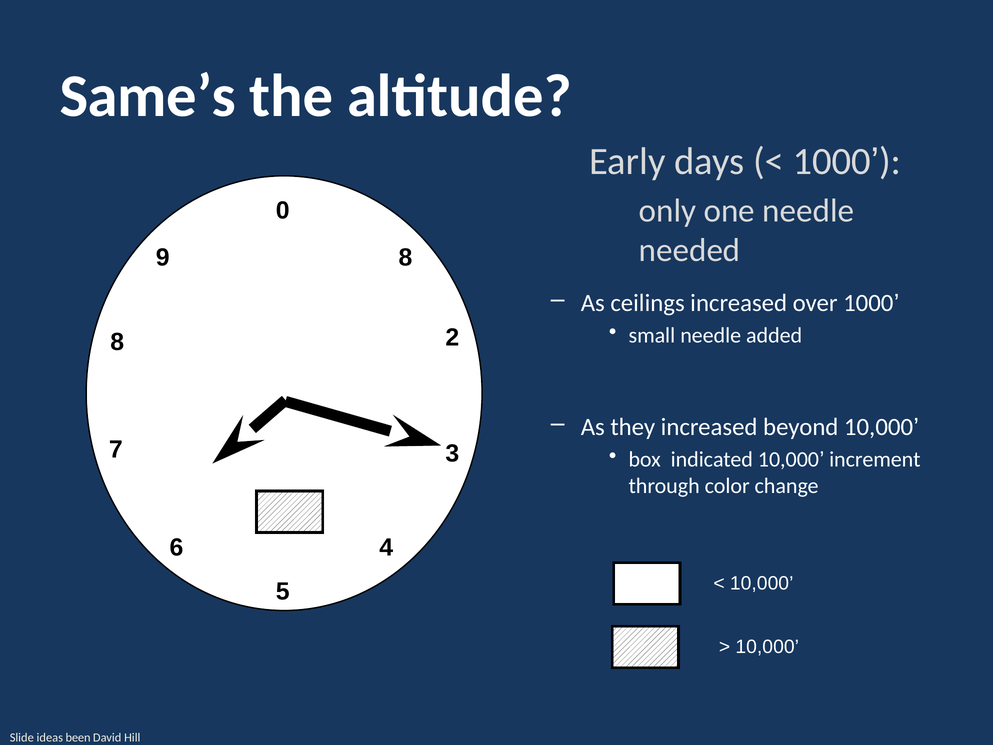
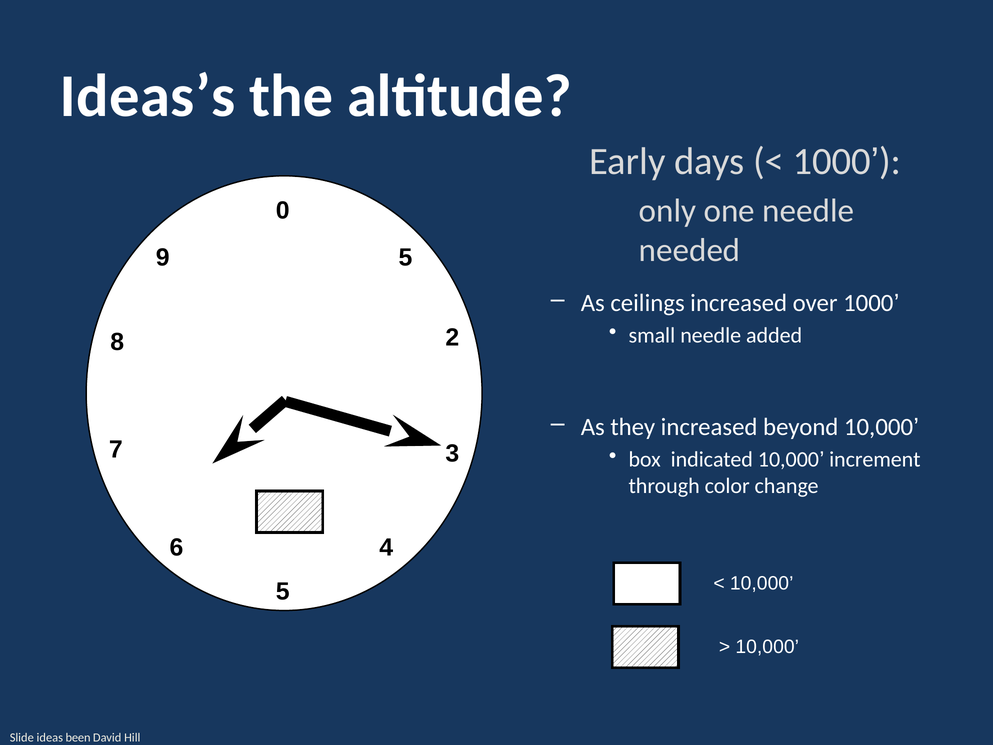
Same’s: Same’s -> Ideas’s
9 8: 8 -> 5
